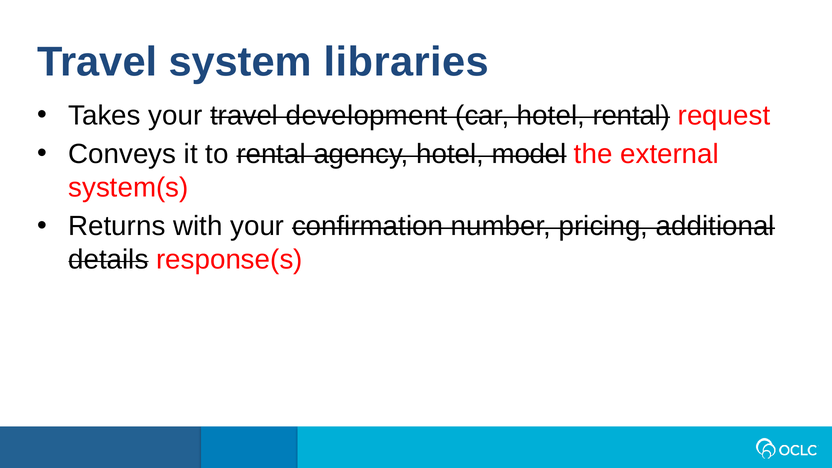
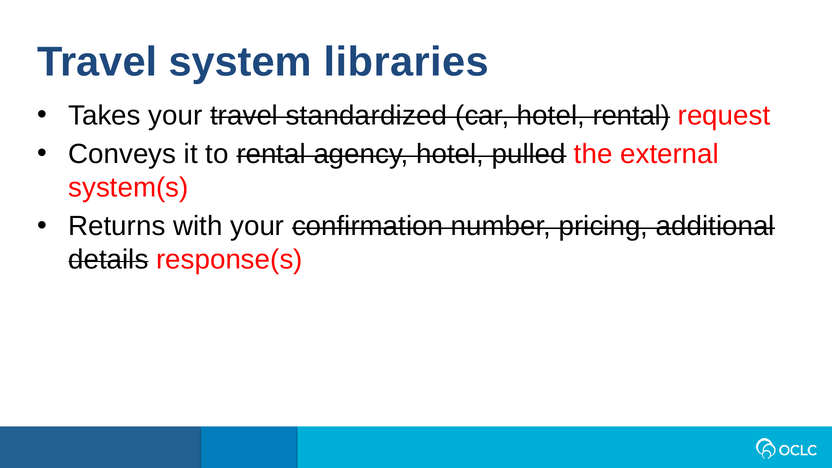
development: development -> standardized
model: model -> pulled
